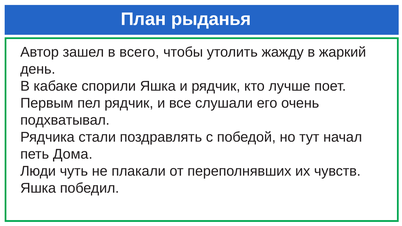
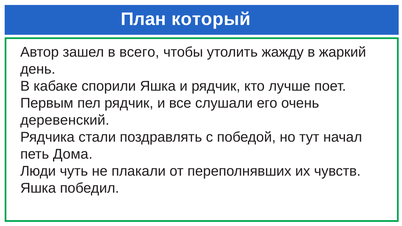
рыданья: рыданья -> который
подхватывал: подхватывал -> деревенский
